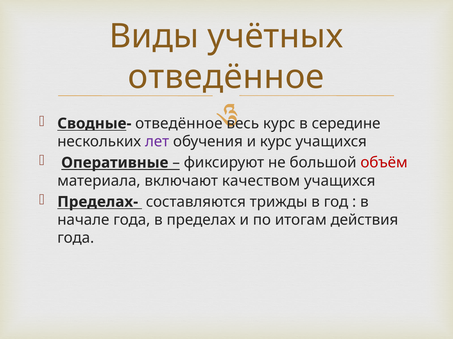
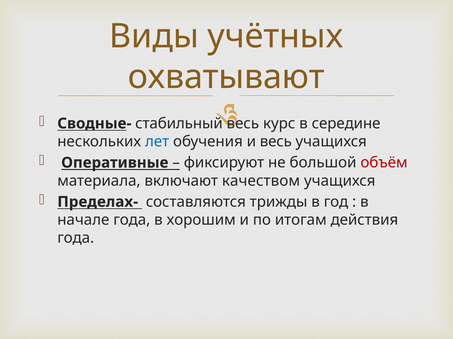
отведённое at (226, 77): отведённое -> охватывают
Сводные- отведённое: отведённое -> стабильный
лет colour: purple -> blue
и курс: курс -> весь
пределах: пределах -> хорошим
